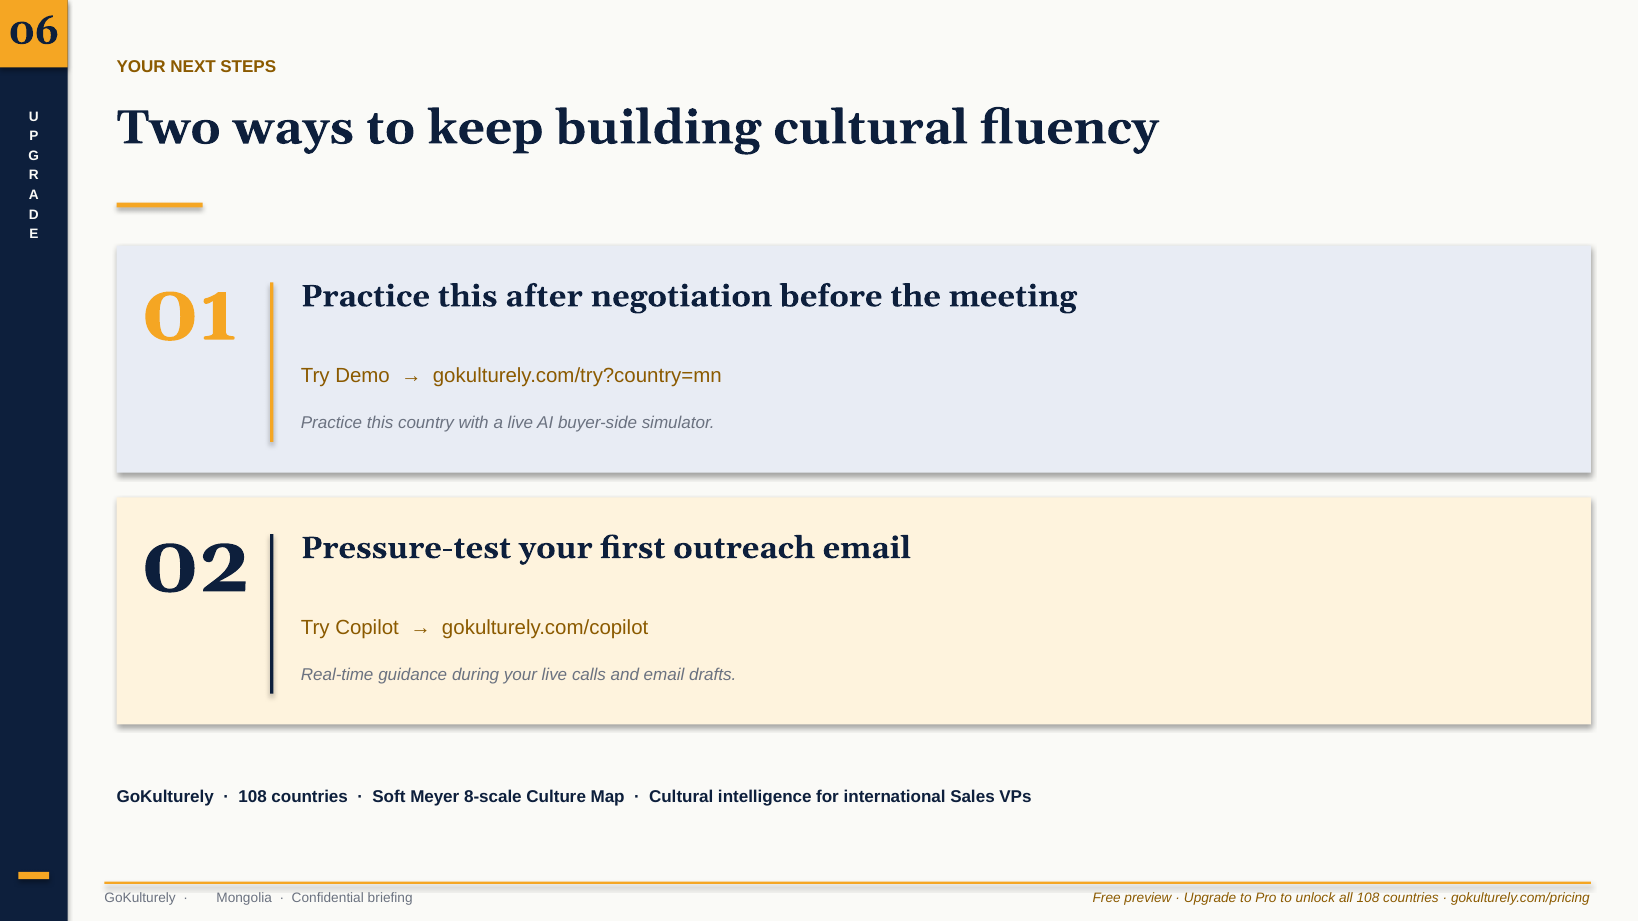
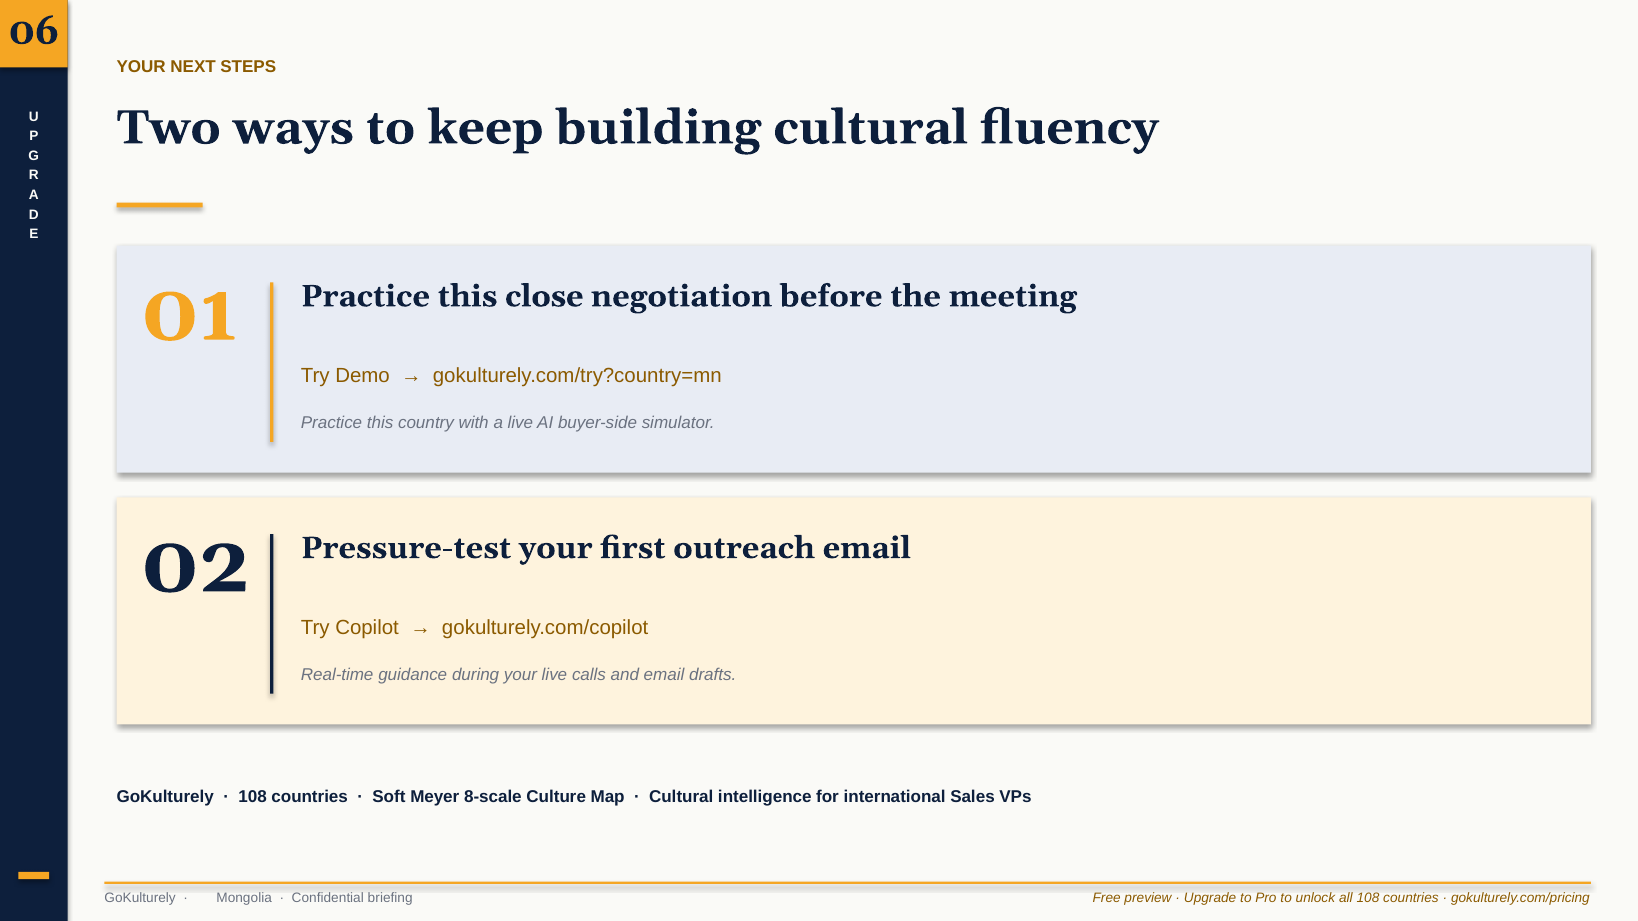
after: after -> close
